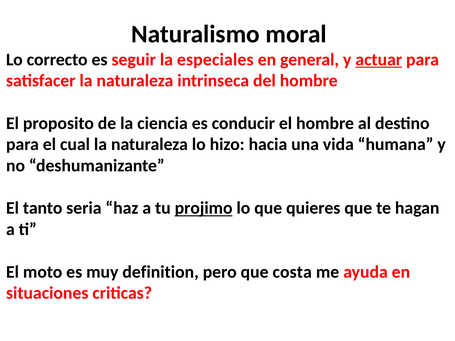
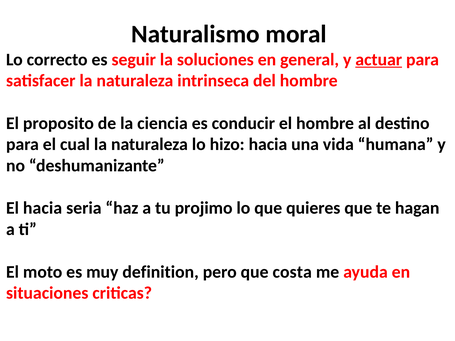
especiales: especiales -> soluciones
El tanto: tanto -> hacia
projimo underline: present -> none
